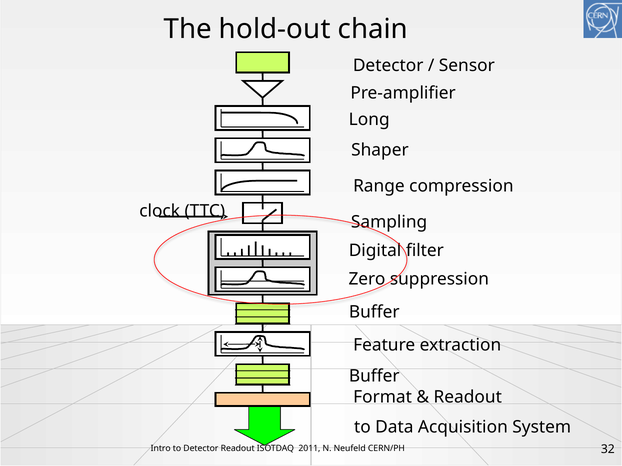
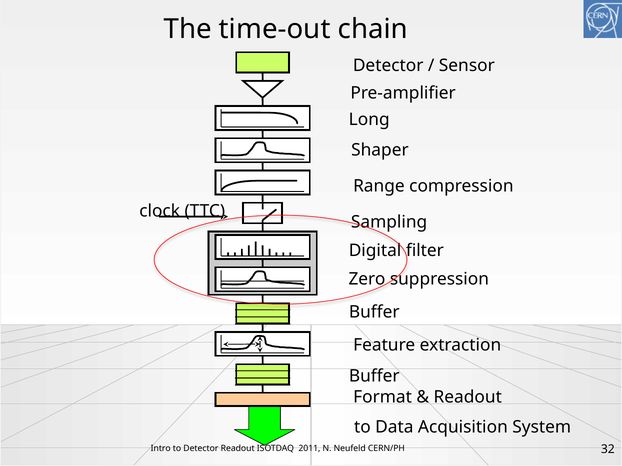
hold-out: hold-out -> time-out
